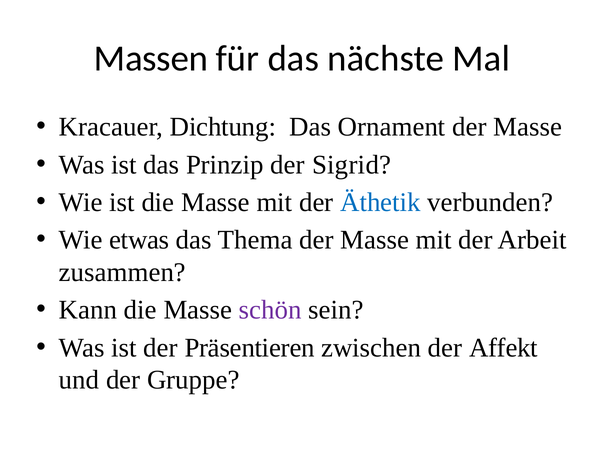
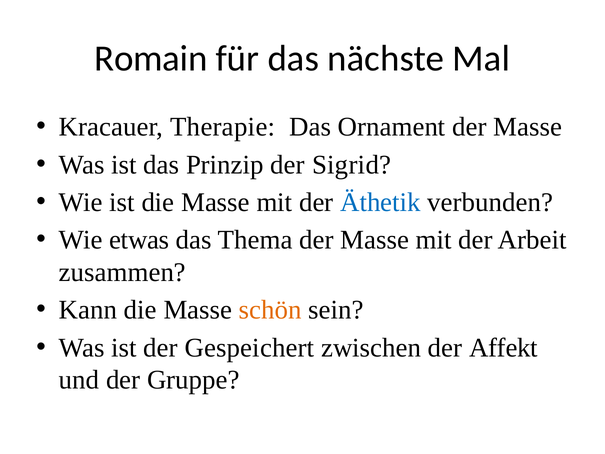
Massen: Massen -> Romain
Dichtung: Dichtung -> Therapie
schön colour: purple -> orange
Präsentieren: Präsentieren -> Gespeichert
